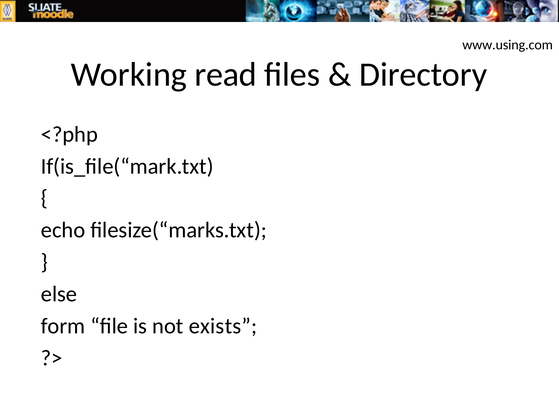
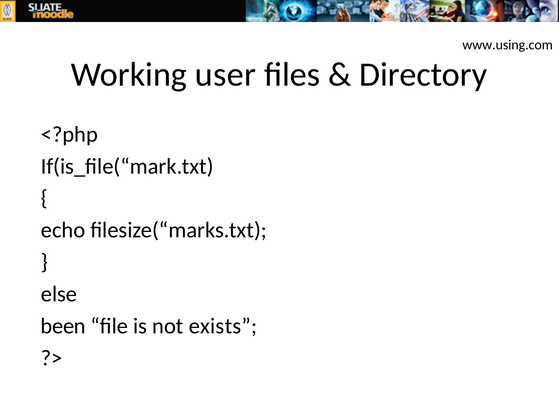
read: read -> user
form: form -> been
